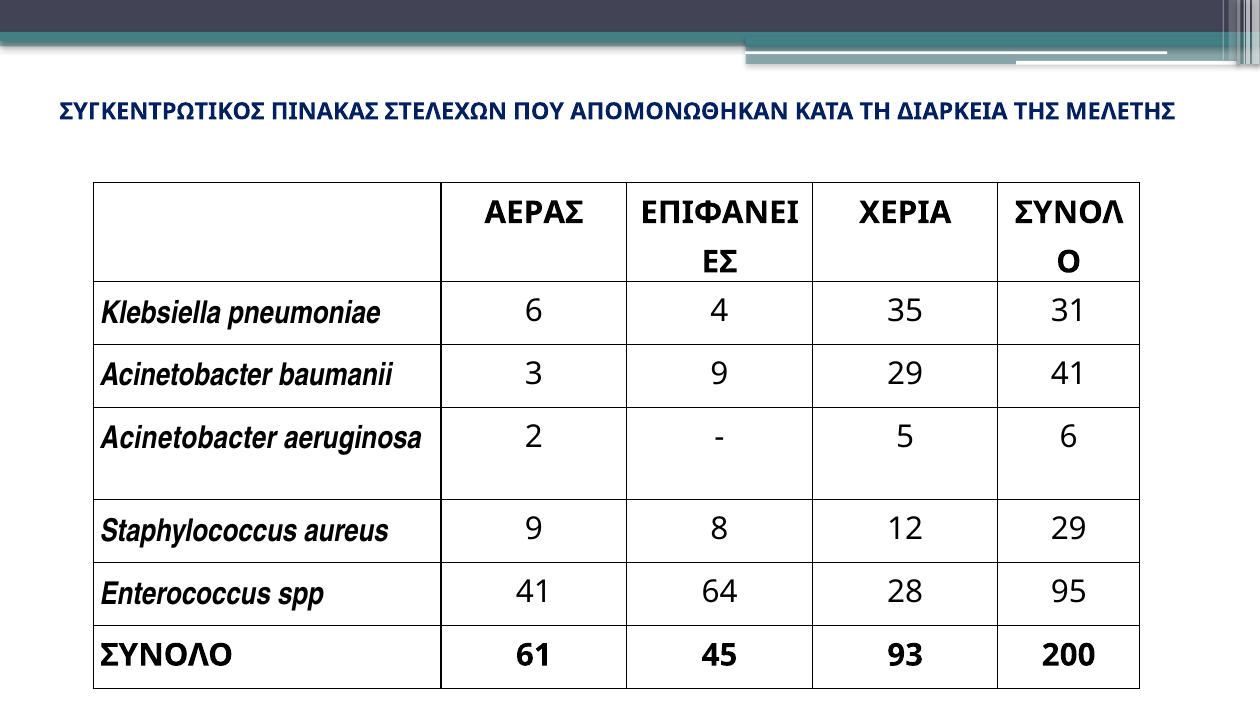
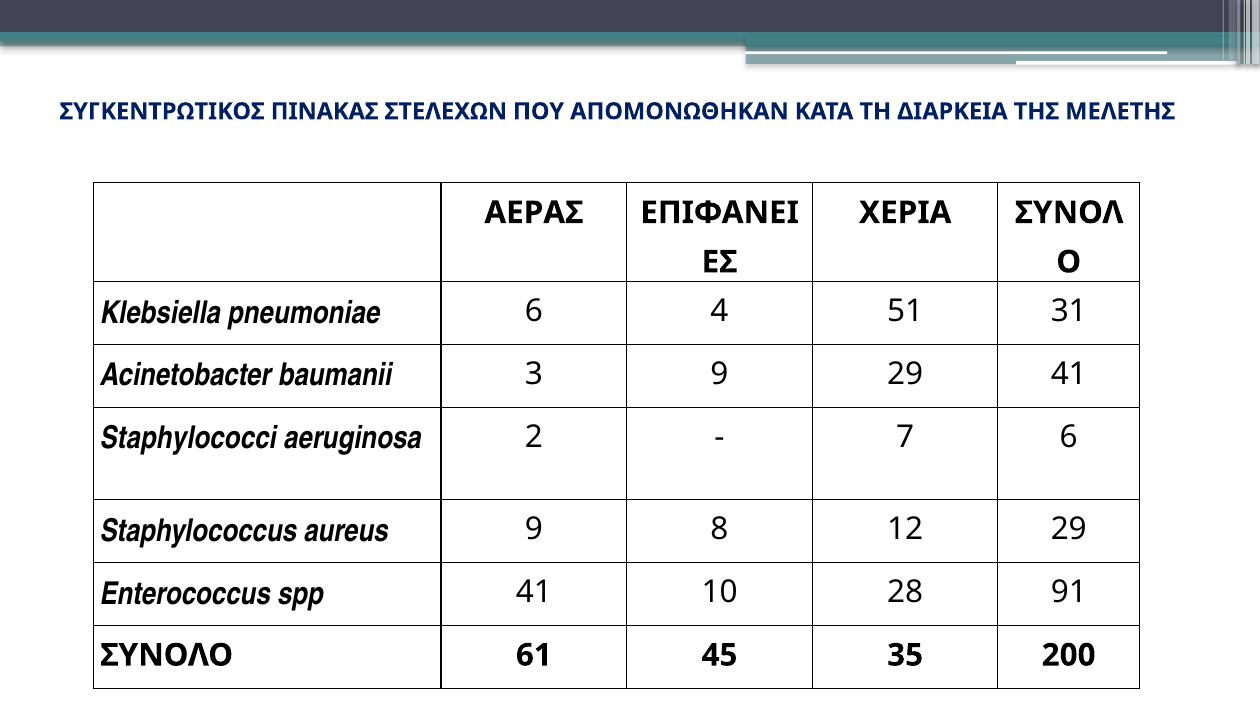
35: 35 -> 51
Acinetobacter at (188, 439): Acinetobacter -> Staphylococci
5: 5 -> 7
64: 64 -> 10
95: 95 -> 91
93: 93 -> 35
